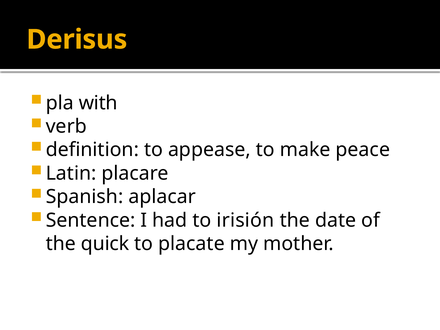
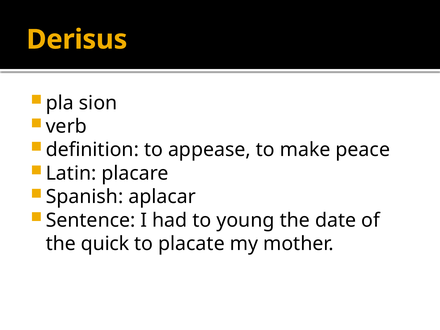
with: with -> sion
irisión: irisión -> young
